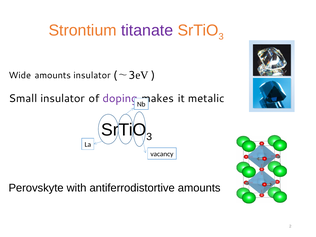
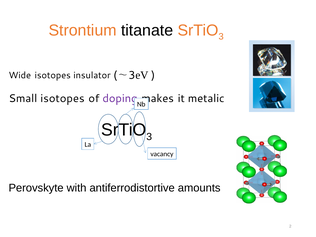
titanate colour: purple -> black
Wide amounts: amounts -> isotopes
Small insulator: insulator -> isotopes
